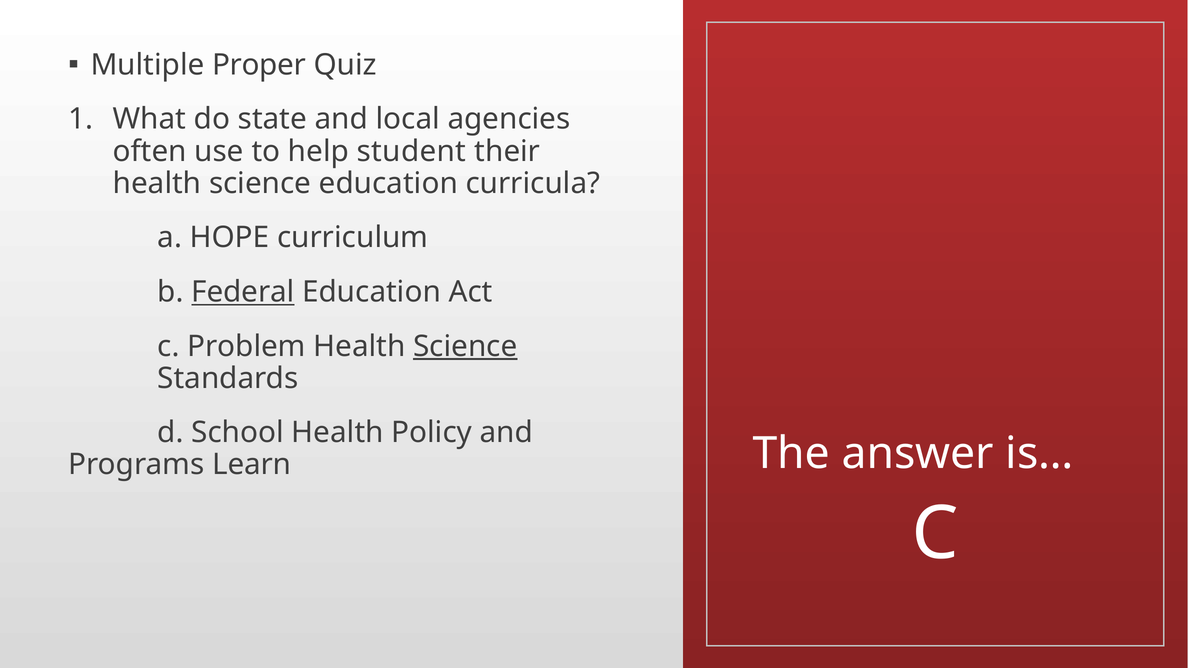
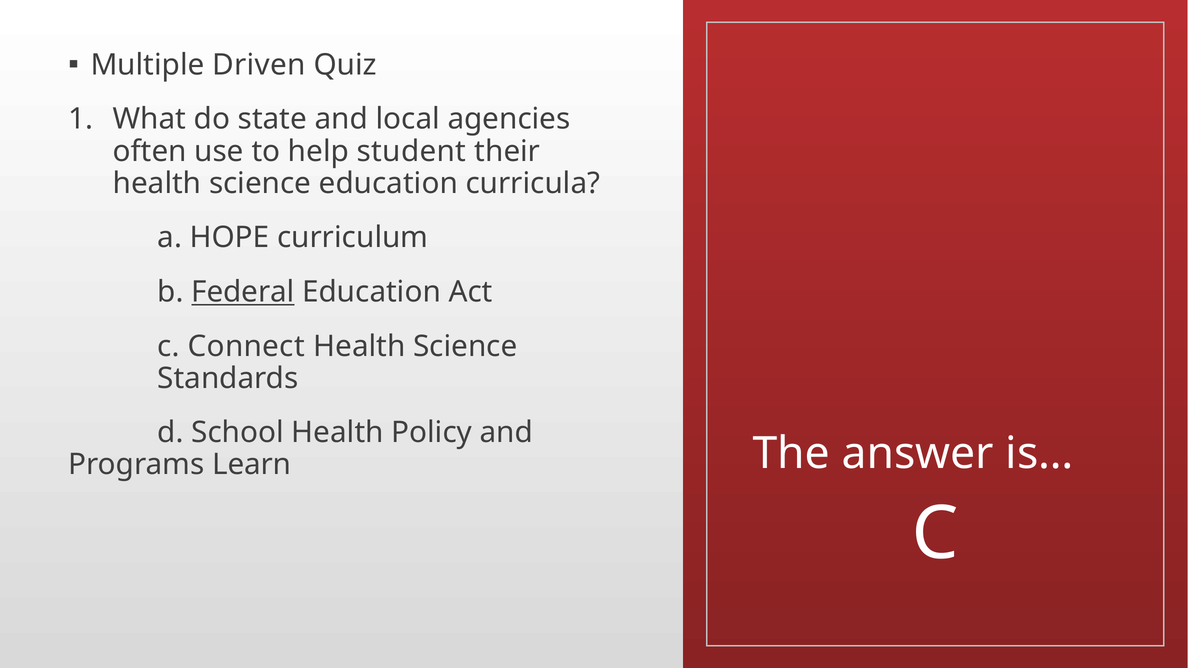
Proper: Proper -> Driven
Problem: Problem -> Connect
Science at (465, 346) underline: present -> none
